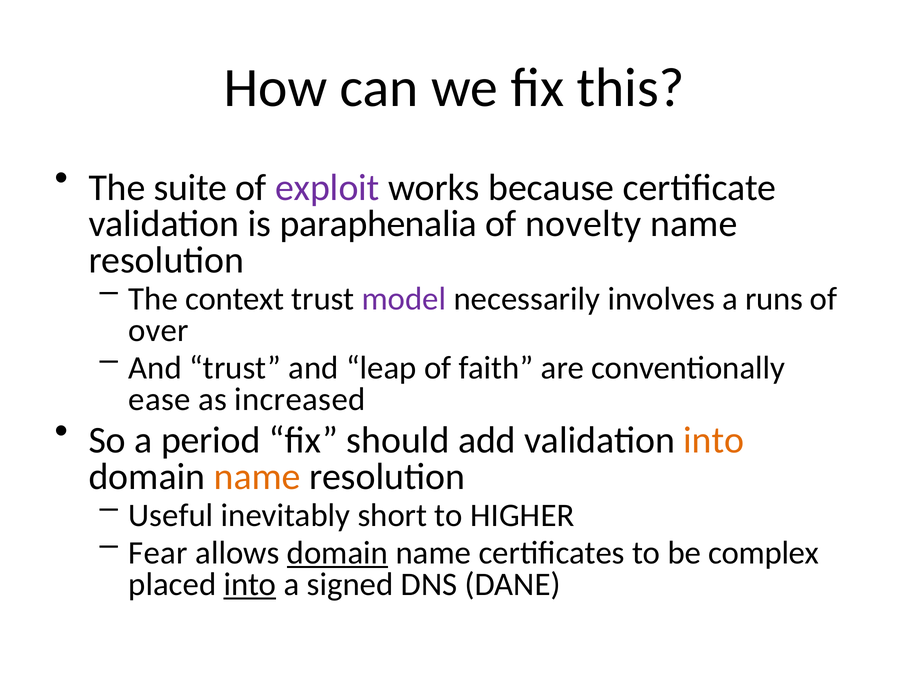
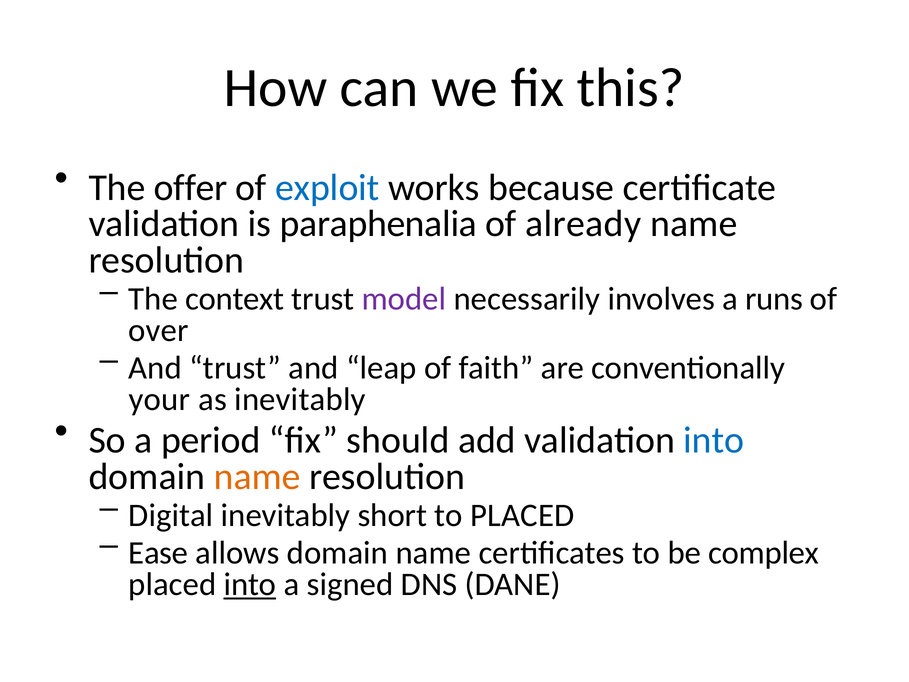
suite: suite -> offer
exploit colour: purple -> blue
novelty: novelty -> already
ease: ease -> your
as increased: increased -> inevitably
into at (714, 440) colour: orange -> blue
Useful: Useful -> Digital
to HIGHER: HIGHER -> PLACED
Fear: Fear -> Ease
domain at (337, 553) underline: present -> none
